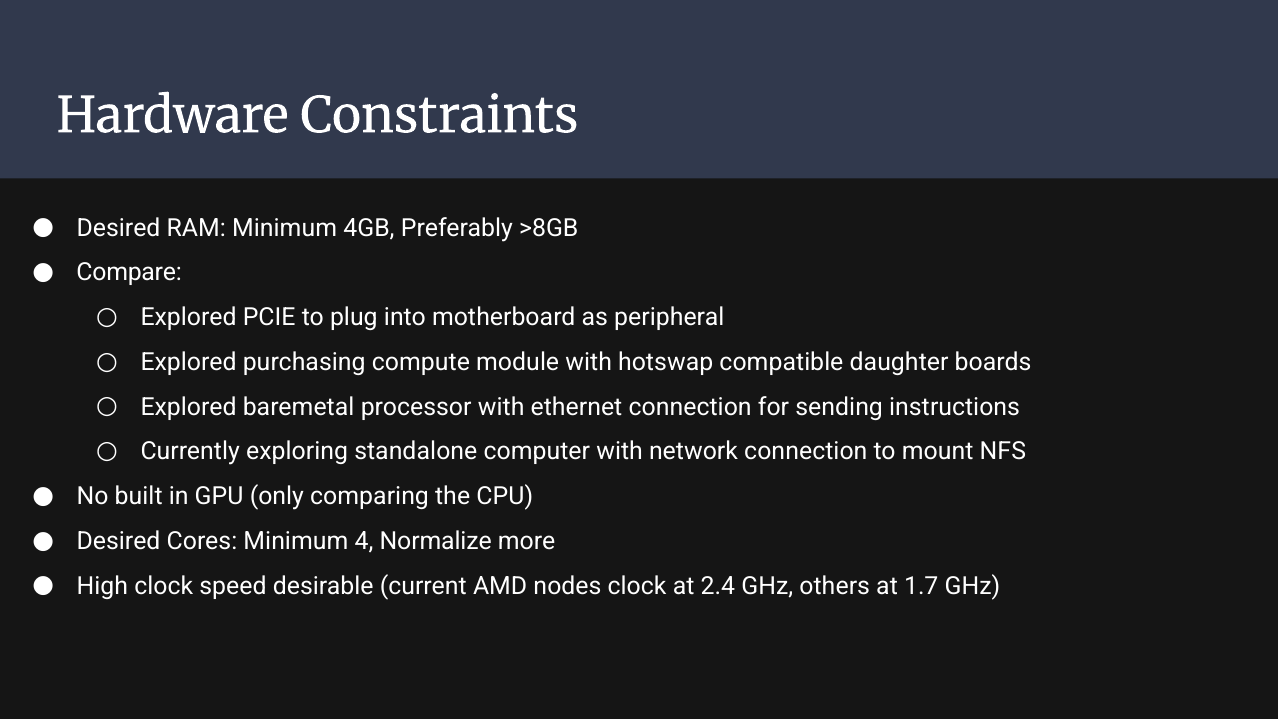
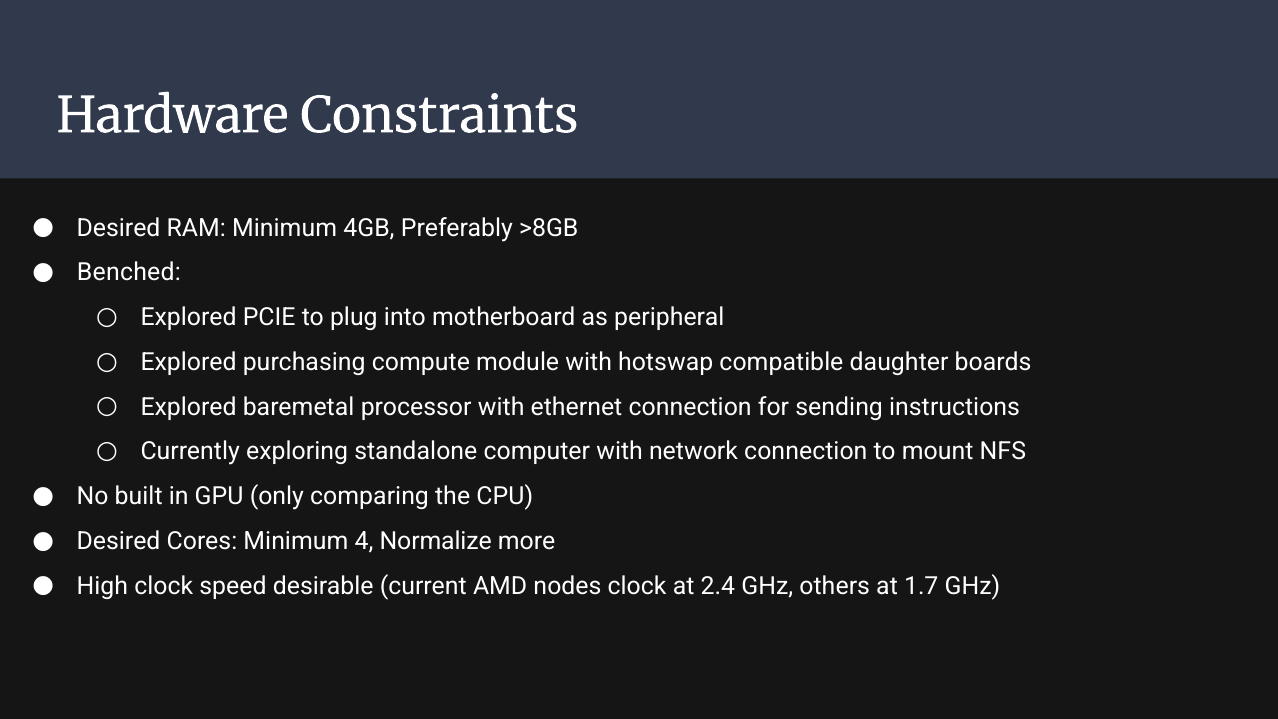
Compare: Compare -> Benched
